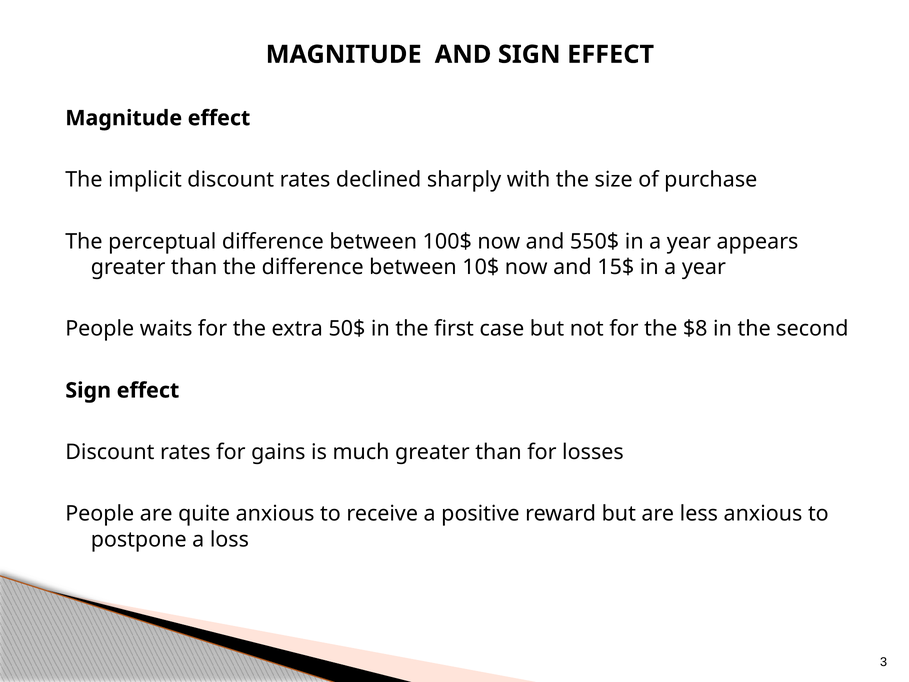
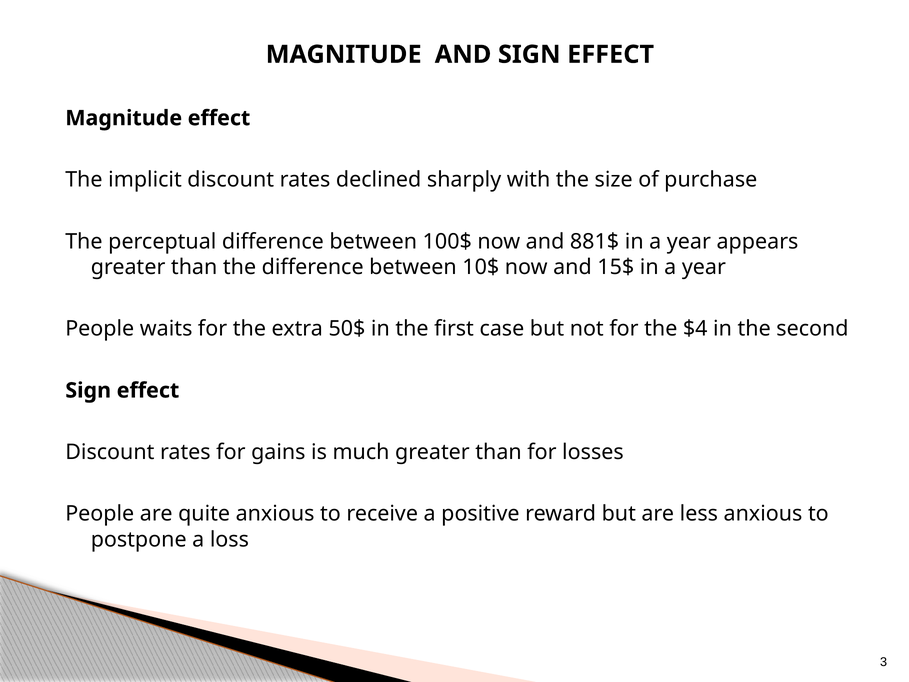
550$: 550$ -> 881$
$8: $8 -> $4
